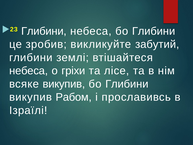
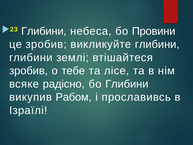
небеса бо Глибини: Глибини -> Провини
викликуйте забутий: забутий -> глибини
небеса at (29, 71): небеса -> зробив
гріхи: гріхи -> тебе
всяке викупив: викупив -> радісно
